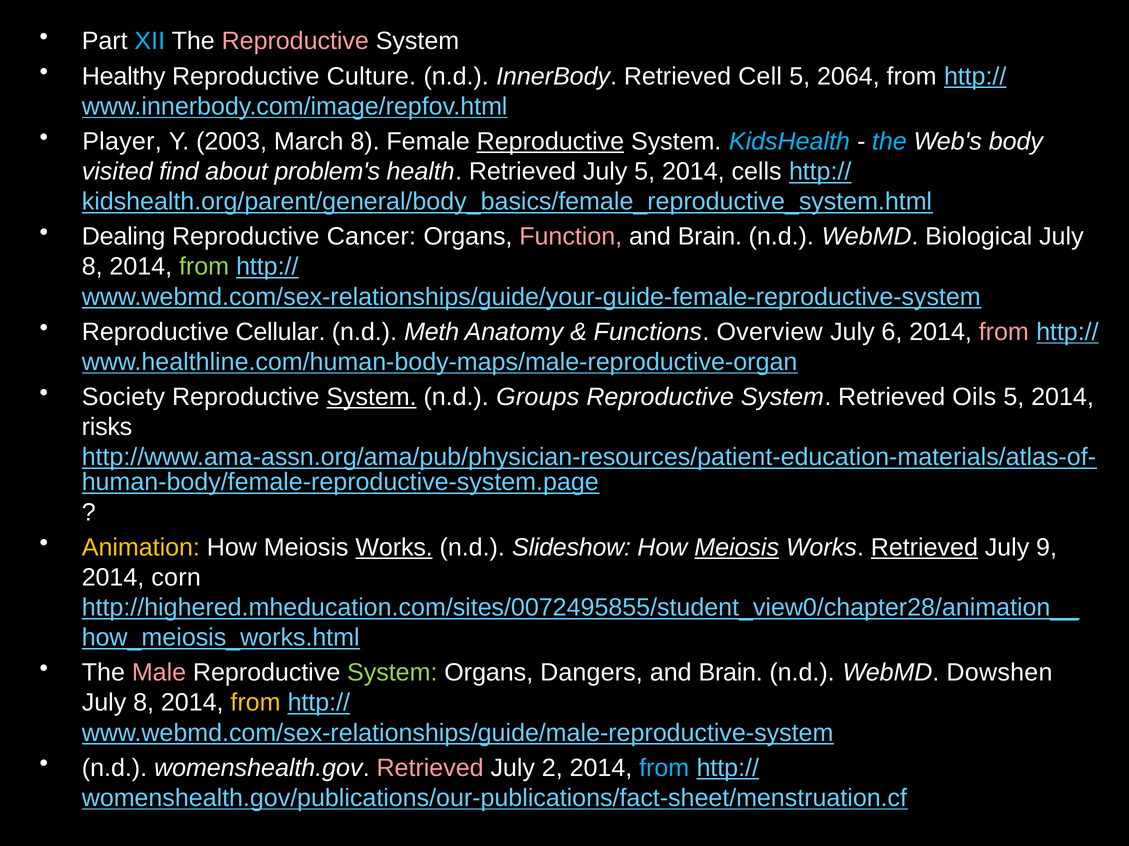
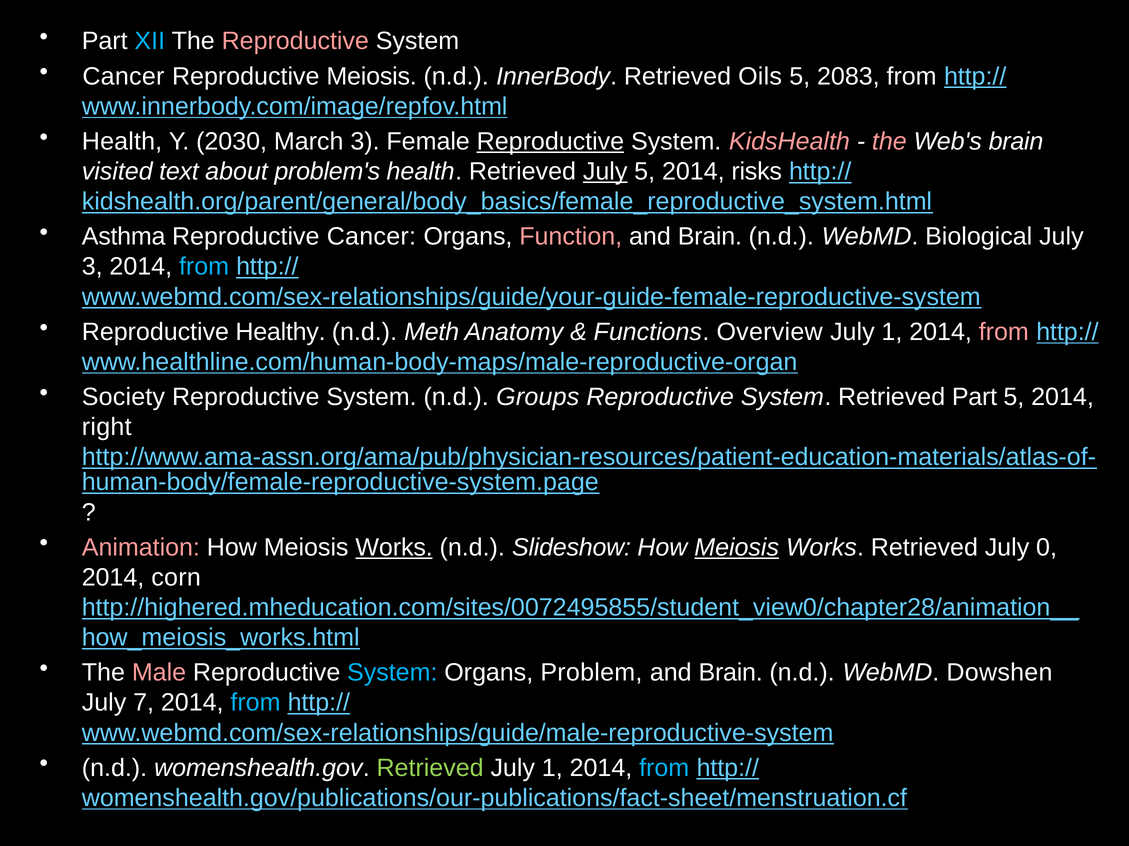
Healthy at (124, 76): Healthy -> Cancer
Reproductive Culture: Culture -> Meiosis
Cell: Cell -> Oils
2064: 2064 -> 2083
Player at (122, 142): Player -> Health
2003: 2003 -> 2030
March 8: 8 -> 3
KidsHealth colour: light blue -> pink
the at (889, 142) colour: light blue -> pink
Web's body: body -> brain
find: find -> text
July at (605, 172) underline: none -> present
cells: cells -> risks
Dealing: Dealing -> Asthma
8 at (92, 267): 8 -> 3
from at (204, 267) colour: light green -> light blue
Cellular: Cellular -> Healthy
6 at (892, 332): 6 -> 1
System at (372, 397) underline: present -> none
Retrieved Oils: Oils -> Part
risks: risks -> right
Animation colour: yellow -> pink
Retrieved at (924, 548) underline: present -> none
9: 9 -> 0
System at (392, 673) colour: light green -> light blue
Dangers: Dangers -> Problem
8 at (144, 703): 8 -> 7
from at (255, 703) colour: yellow -> light blue
Retrieved at (430, 769) colour: pink -> light green
2 at (552, 769): 2 -> 1
